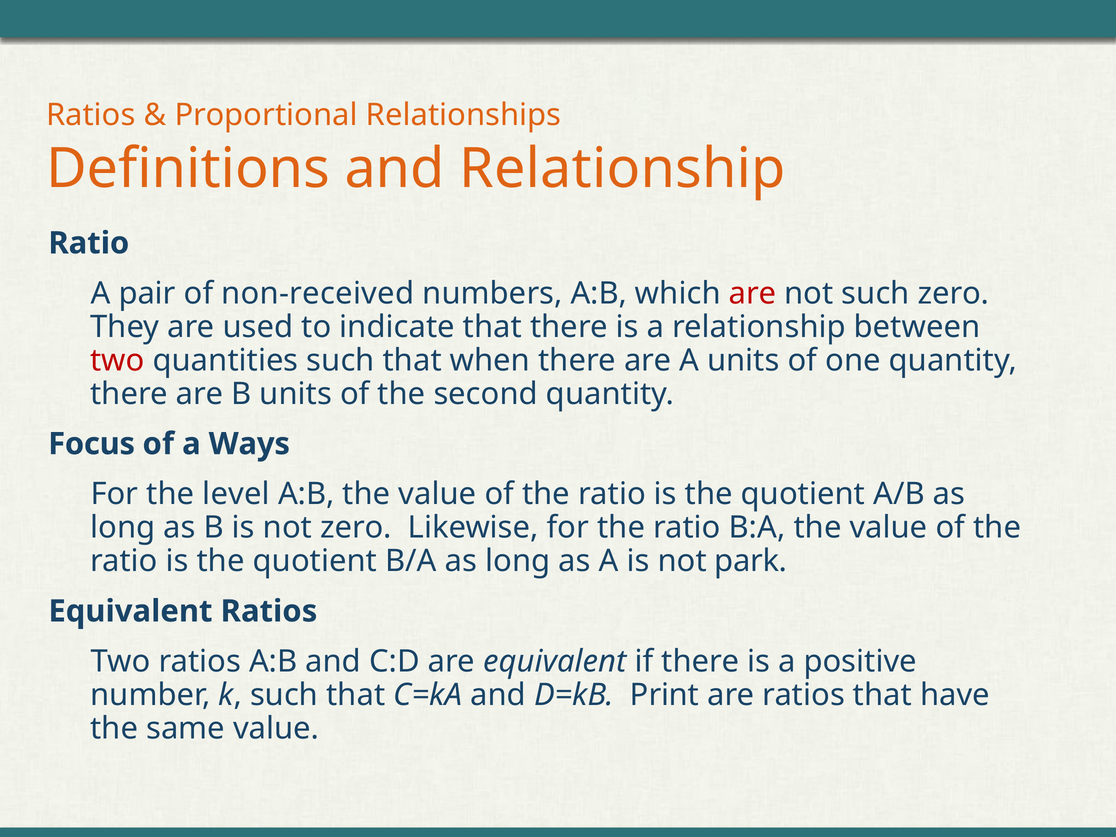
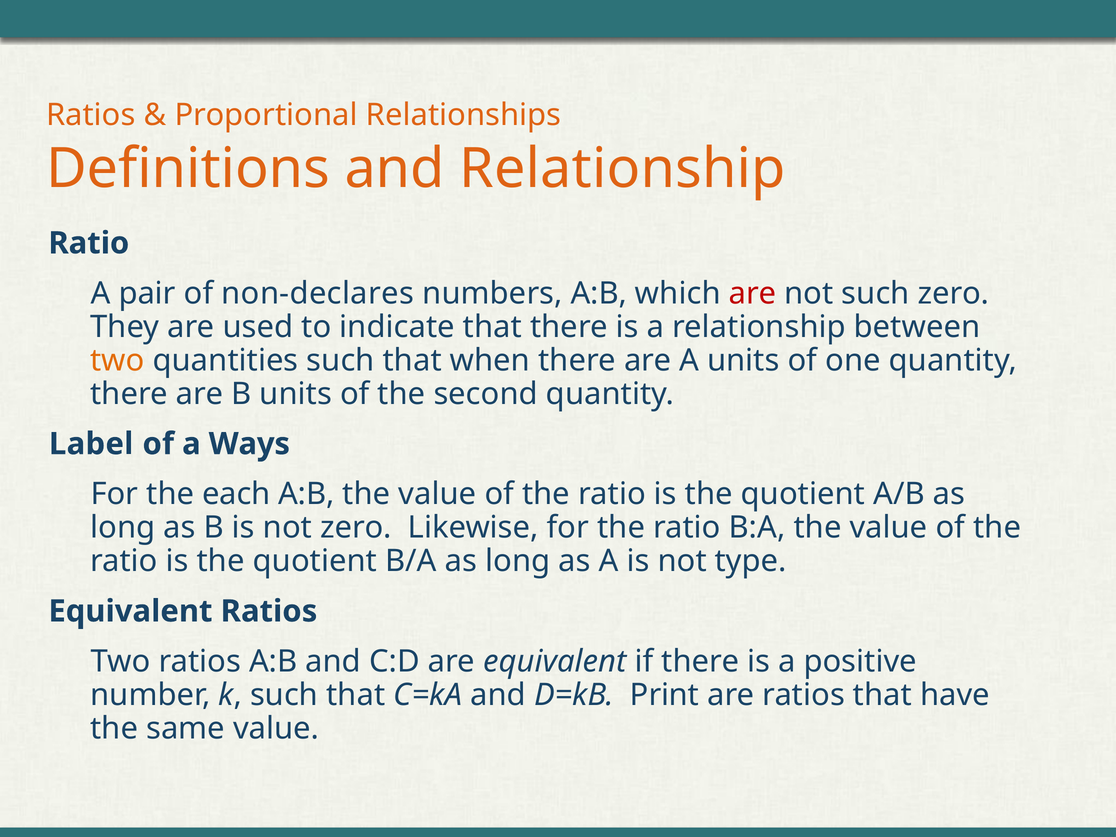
non-received: non-received -> non-declares
two at (117, 360) colour: red -> orange
Focus: Focus -> Label
level: level -> each
park: park -> type
